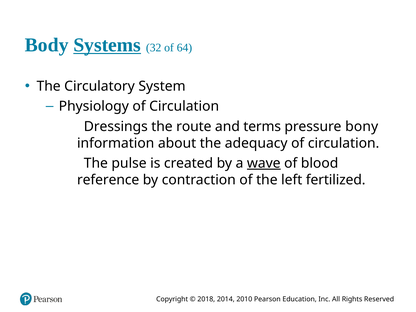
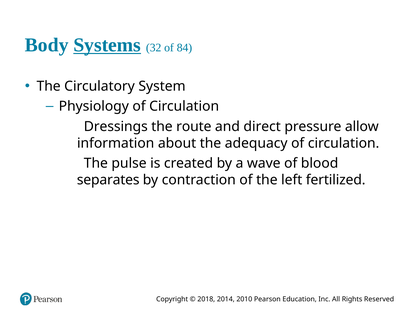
64: 64 -> 84
terms: terms -> direct
bony: bony -> allow
wave underline: present -> none
reference: reference -> separates
